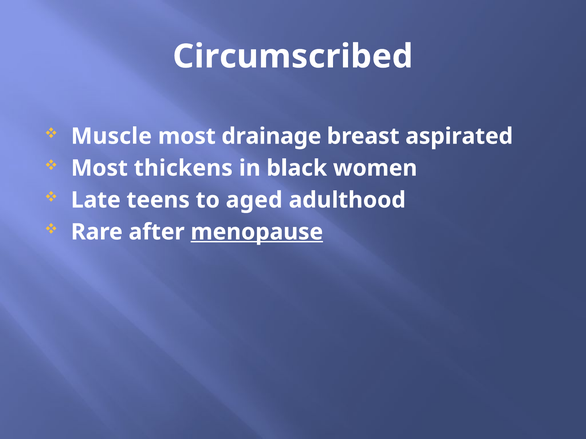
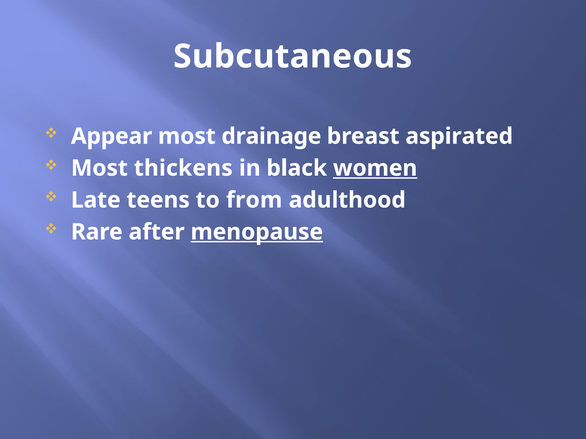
Circumscribed: Circumscribed -> Subcutaneous
Muscle: Muscle -> Appear
women underline: none -> present
aged: aged -> from
